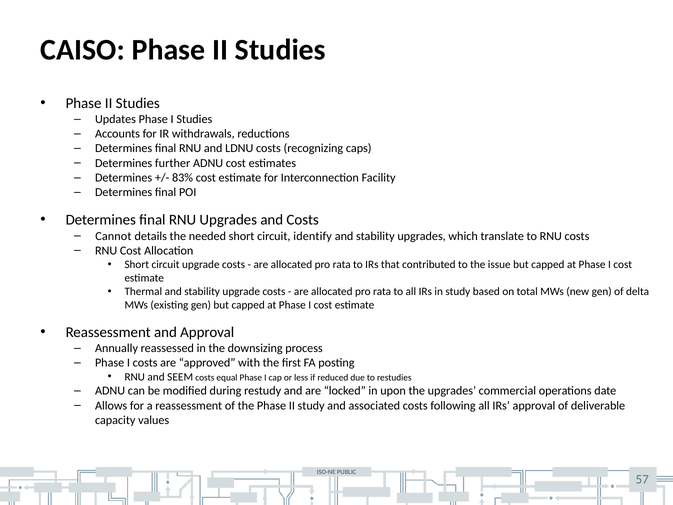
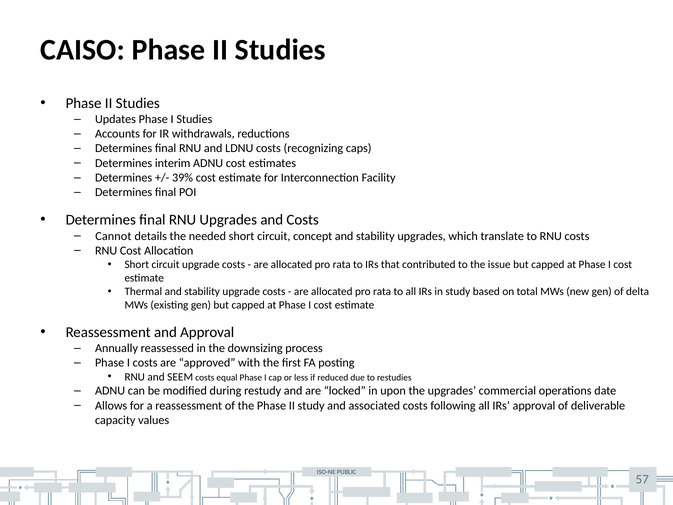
further: further -> interim
83%: 83% -> 39%
identify: identify -> concept
